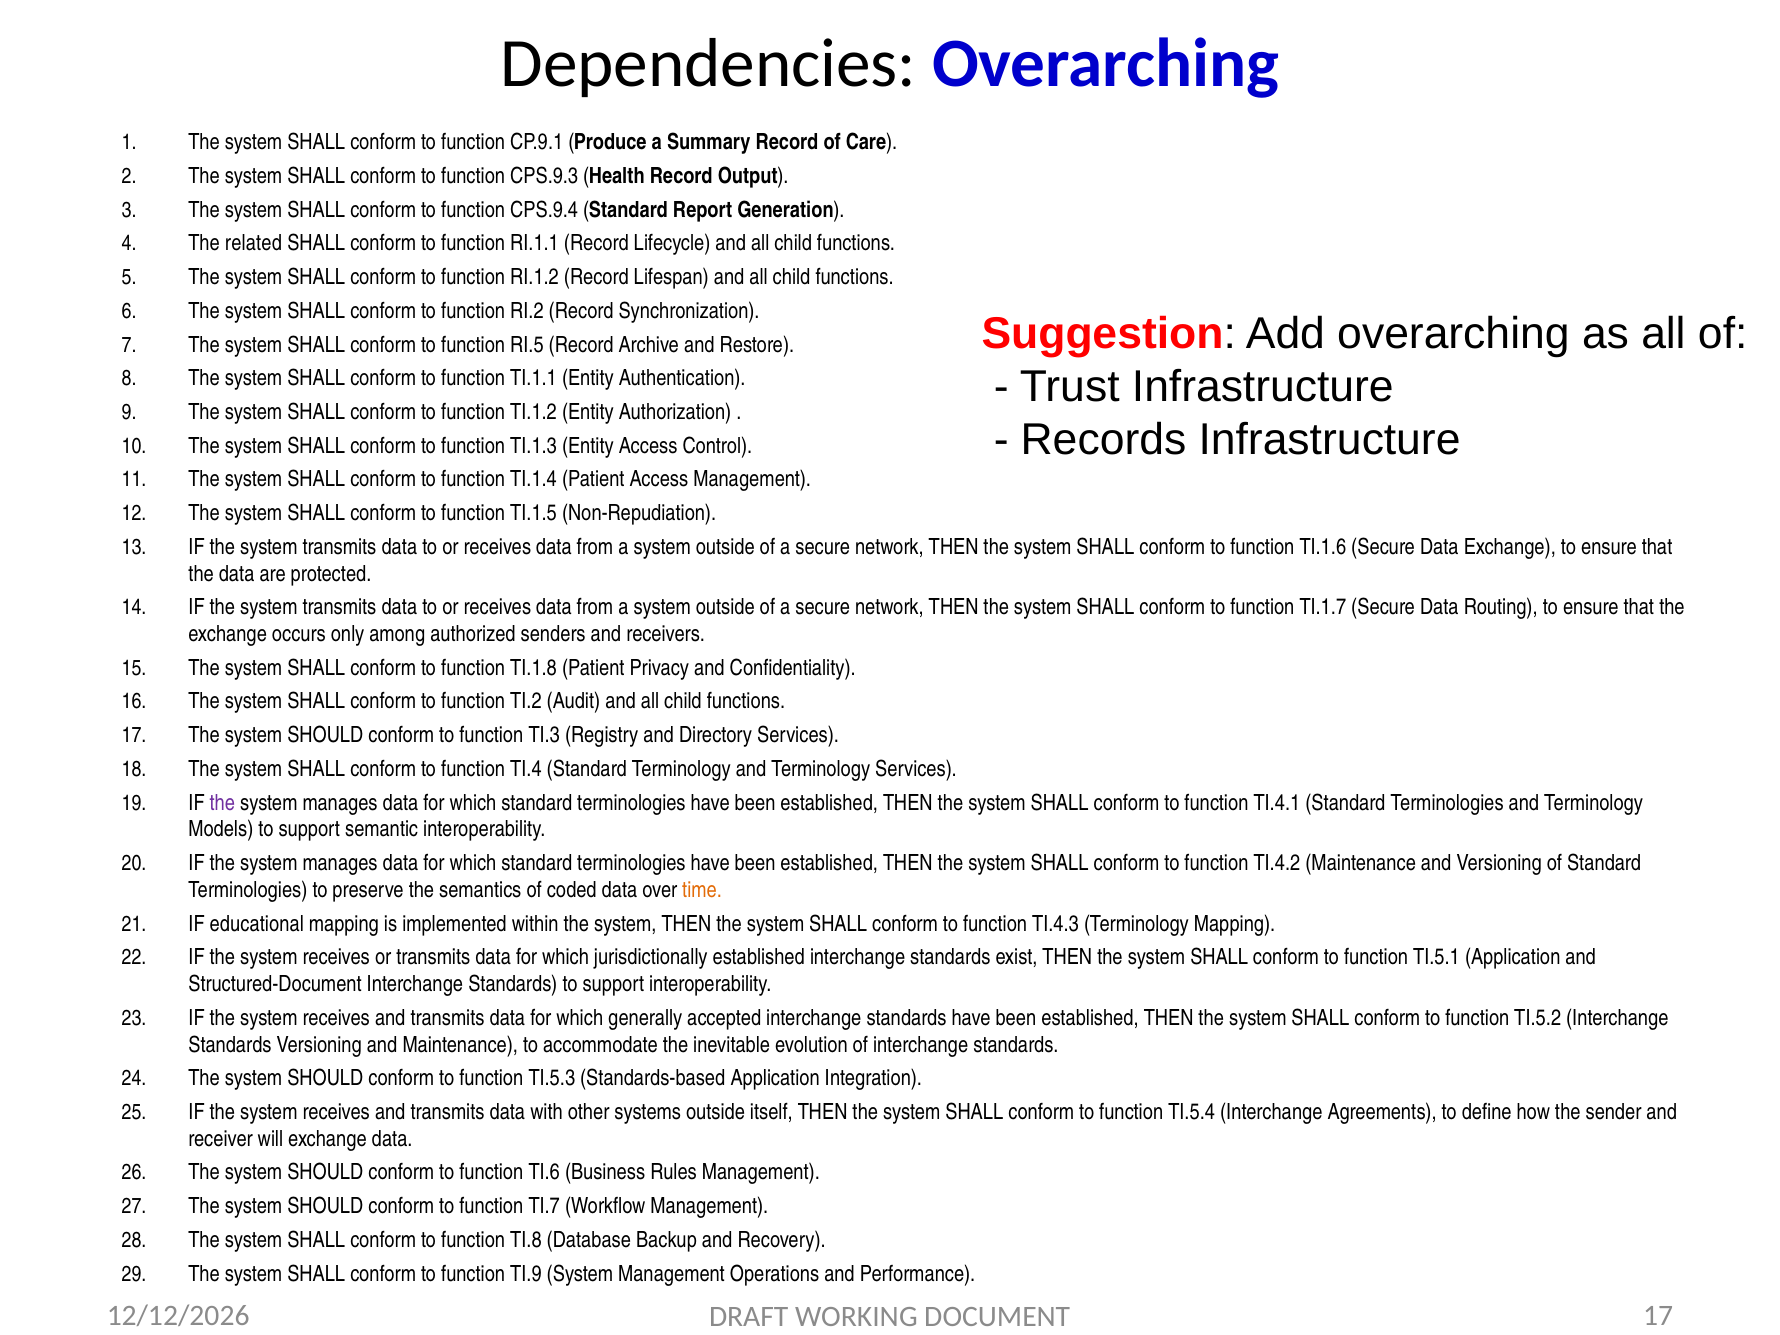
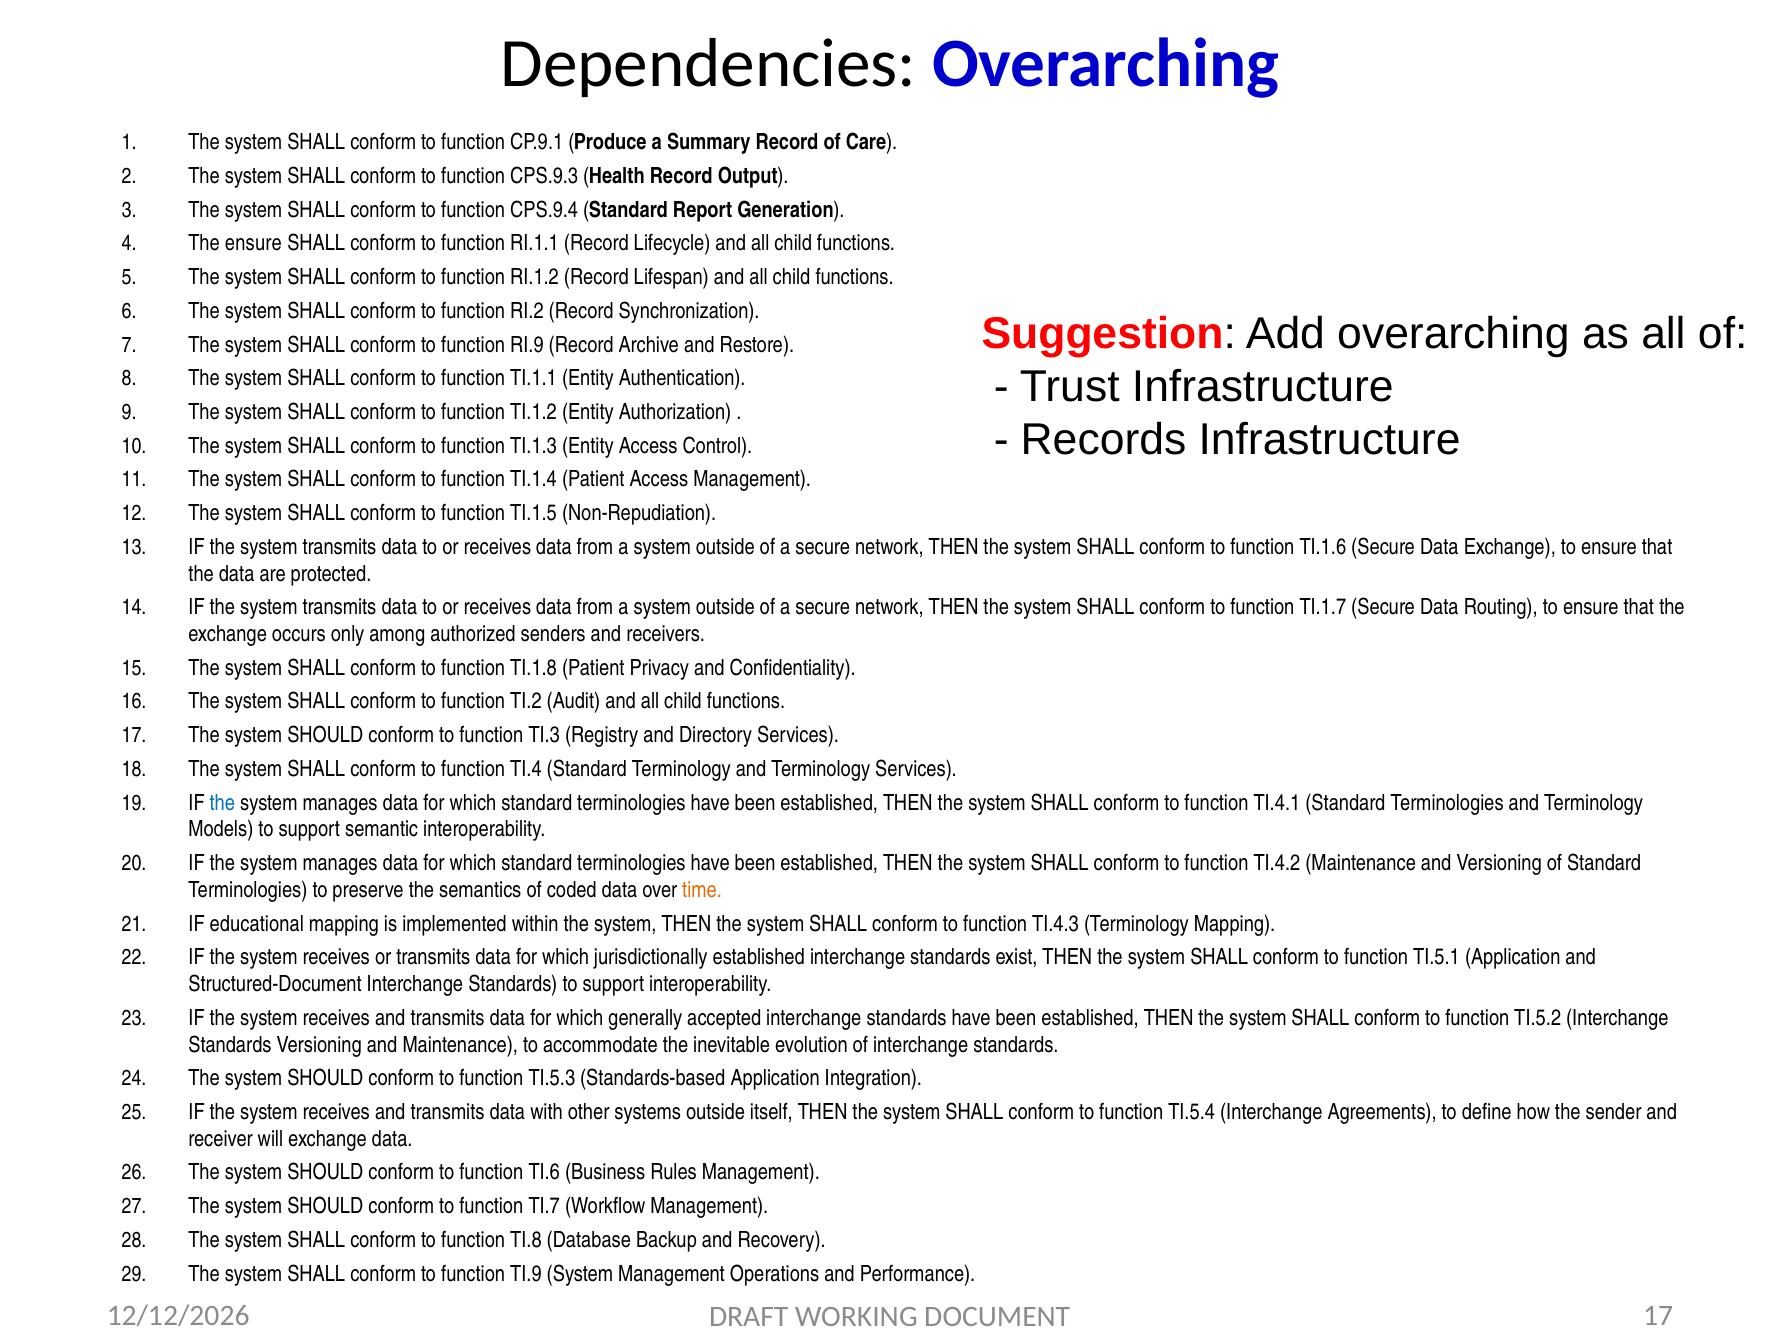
The related: related -> ensure
RI.5: RI.5 -> RI.9
the at (222, 803) colour: purple -> blue
